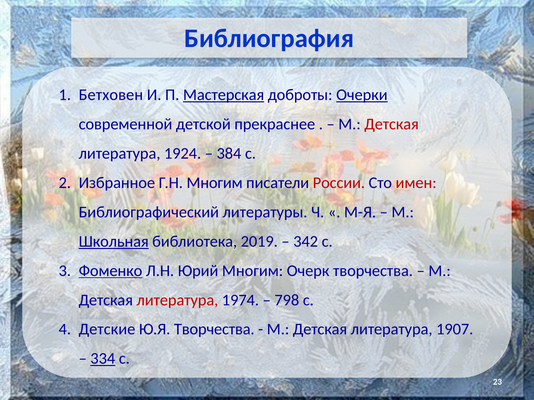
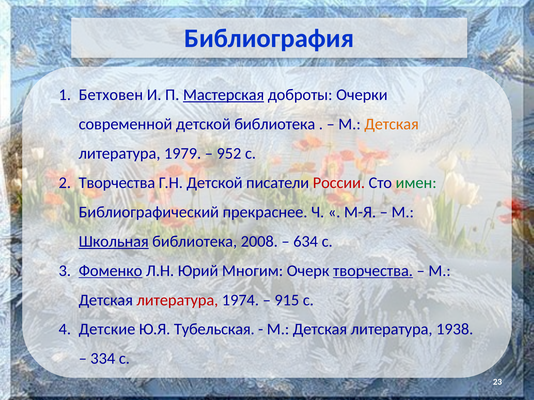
Очерки underline: present -> none
детской прекраснее: прекраснее -> библиотека
Детская at (392, 124) colour: red -> orange
1924: 1924 -> 1979
384: 384 -> 952
Избранное at (117, 183): Избранное -> Творчества
Г.Н Многим: Многим -> Детской
имен colour: red -> green
литературы: литературы -> прекраснее
2019: 2019 -> 2008
342: 342 -> 634
творчества at (373, 271) underline: none -> present
798: 798 -> 915
Ю.Я Творчества: Творчества -> Тубельская
1907: 1907 -> 1938
334 underline: present -> none
